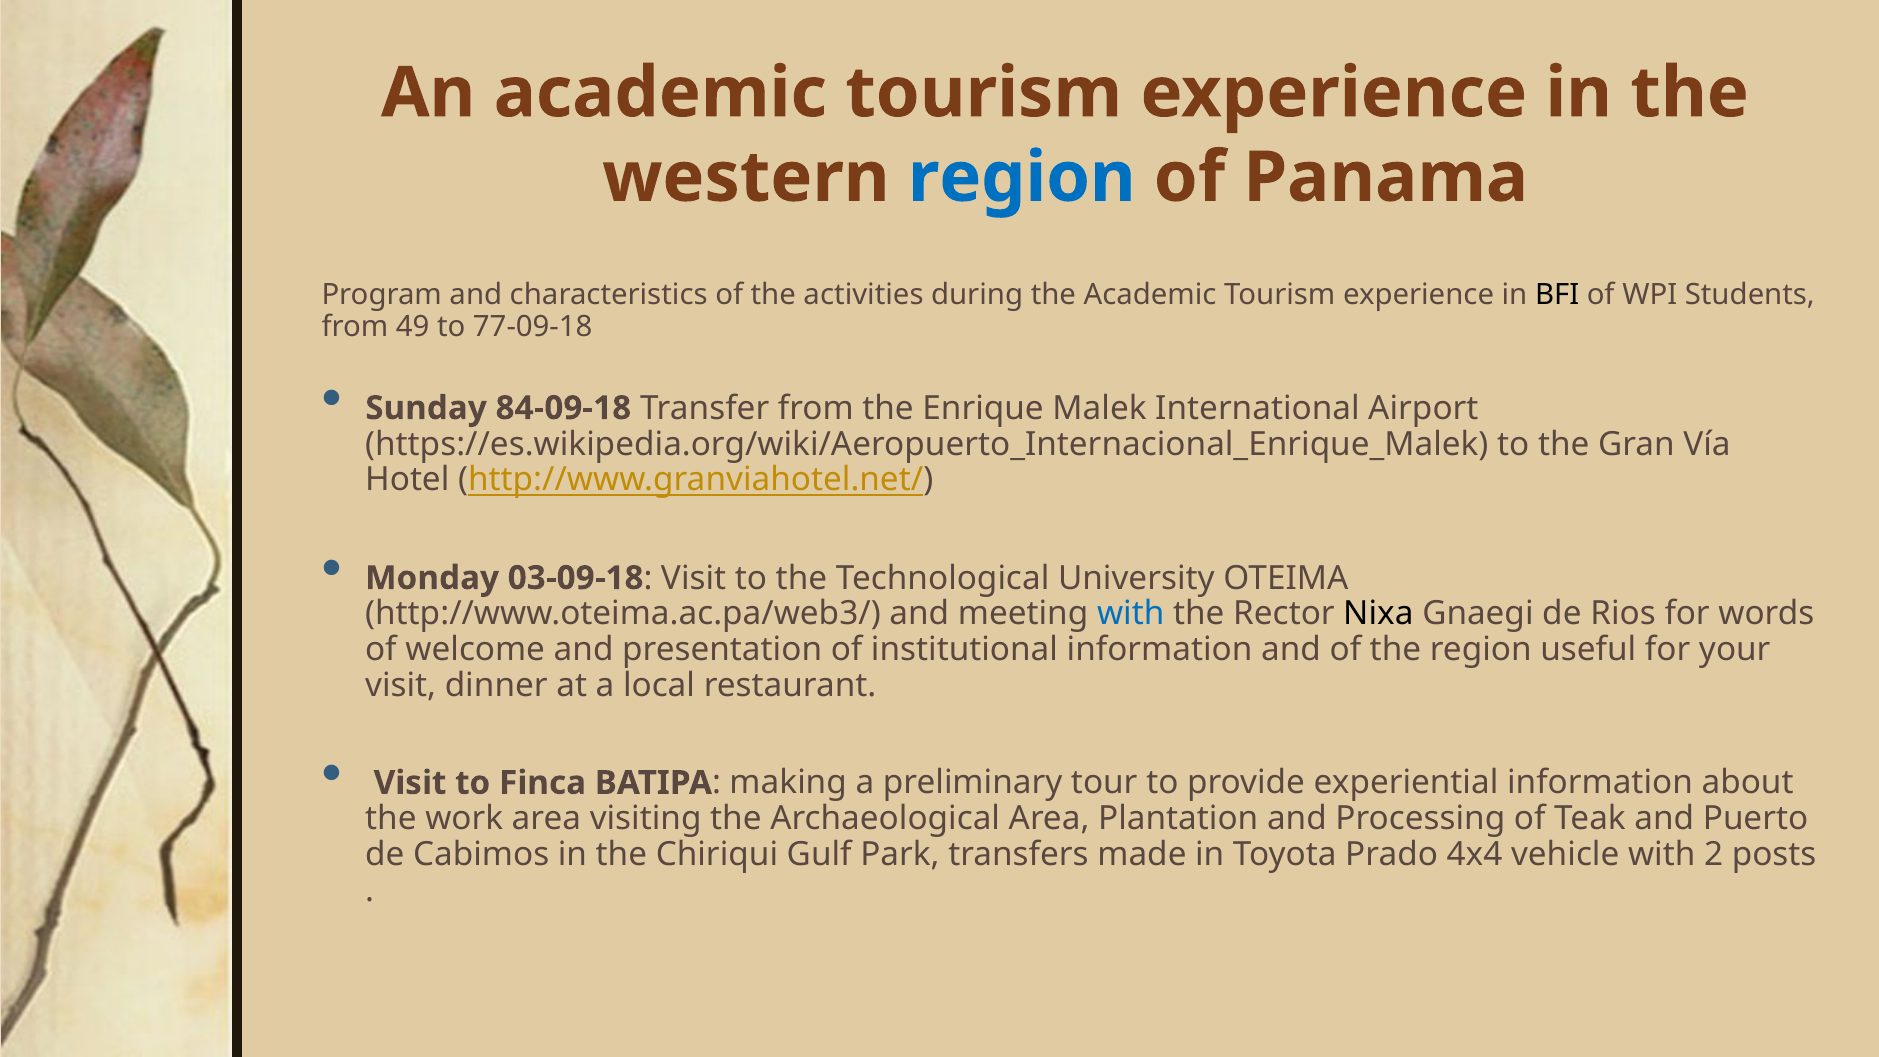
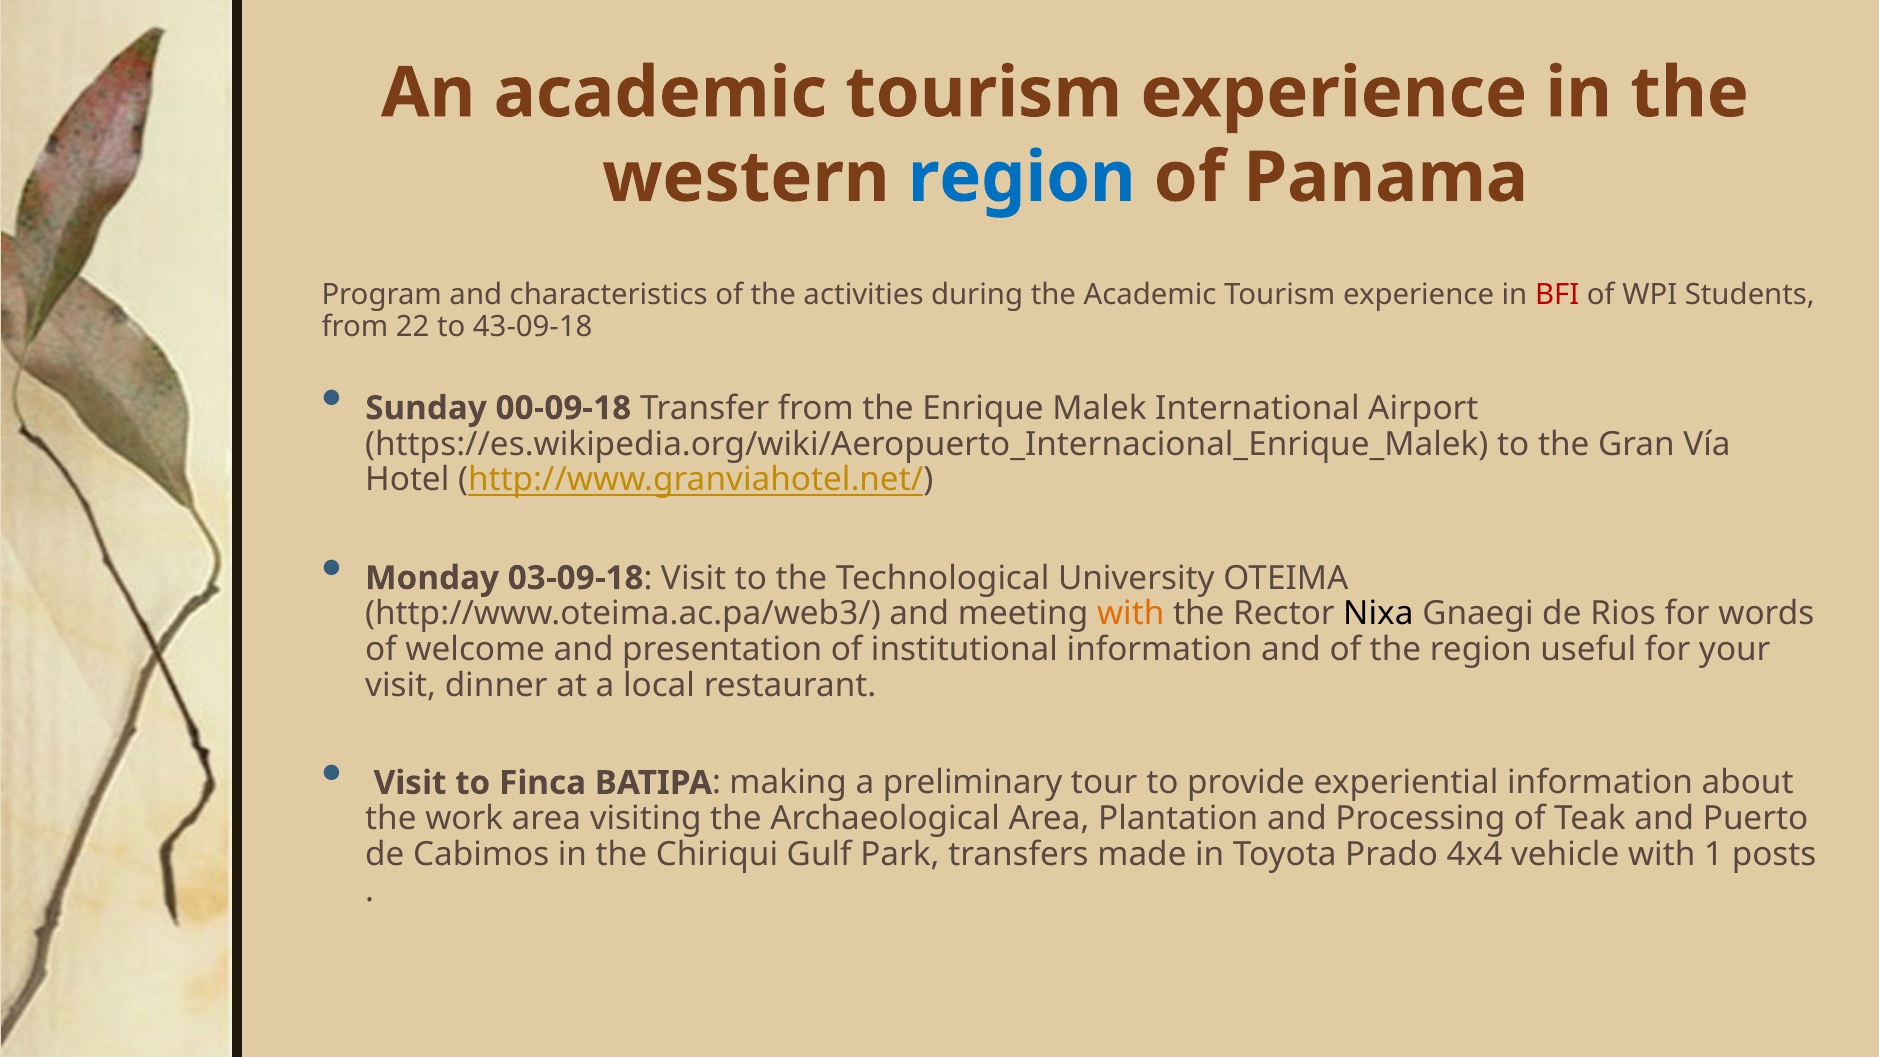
BFI colour: black -> red
49: 49 -> 22
77-09-18: 77-09-18 -> 43-09-18
84-09-18: 84-09-18 -> 00-09-18
with at (1131, 614) colour: blue -> orange
2: 2 -> 1
